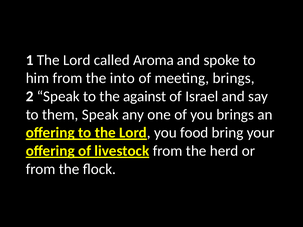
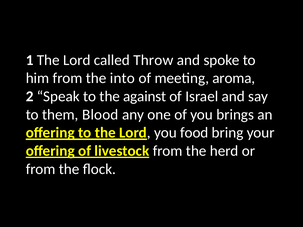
Aroma: Aroma -> Throw
meeting brings: brings -> aroma
them Speak: Speak -> Blood
